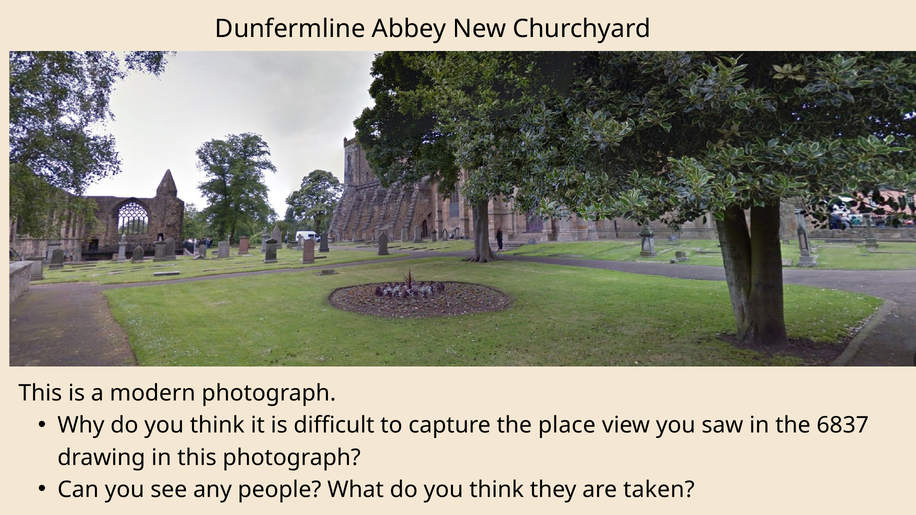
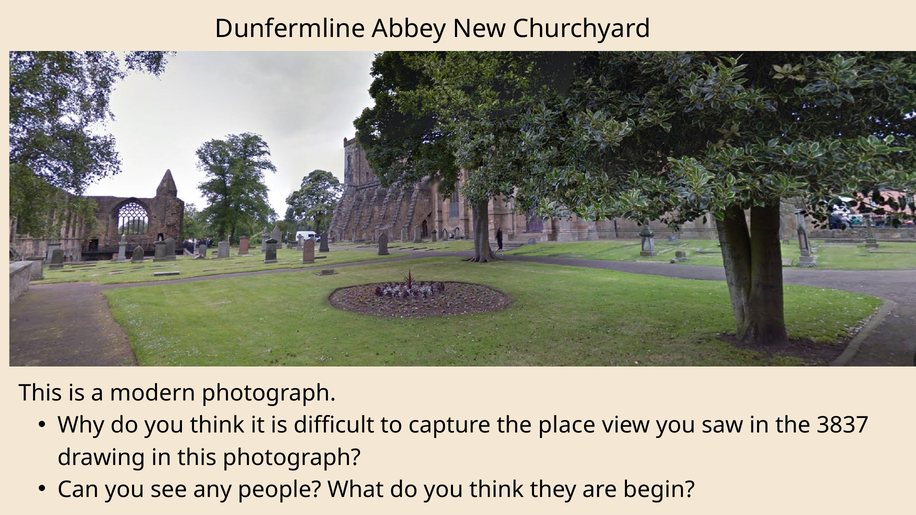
6837: 6837 -> 3837
taken: taken -> begin
